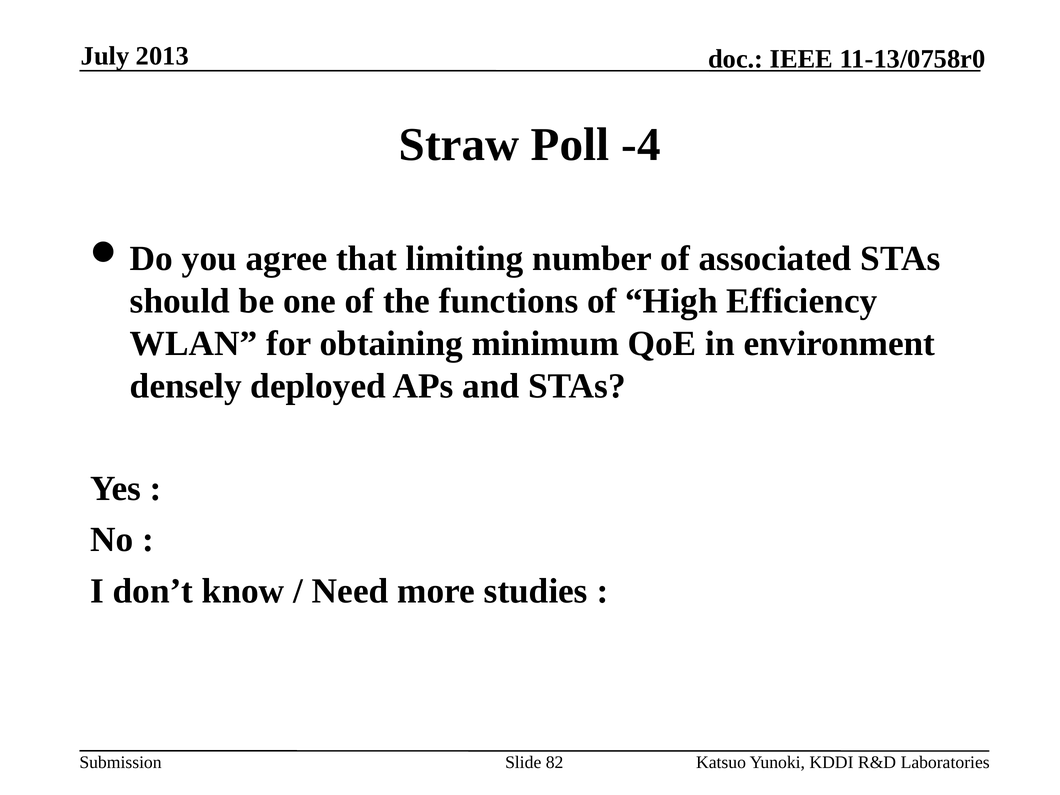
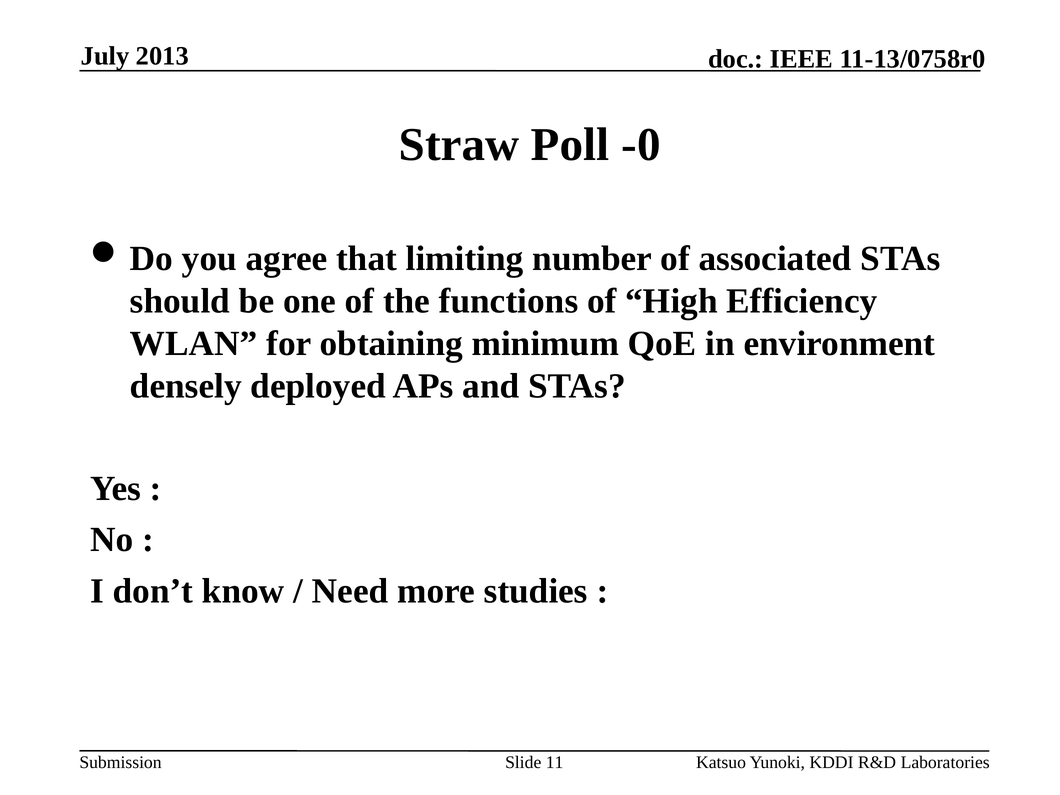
-4: -4 -> -0
82: 82 -> 11
